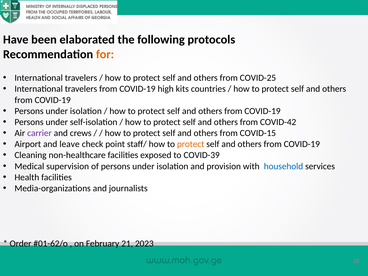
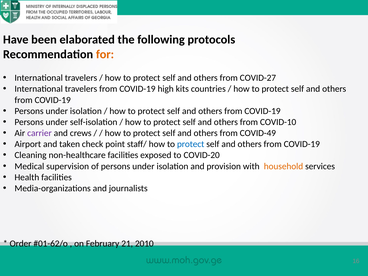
COVID-25: COVID-25 -> COVID-27
COVID-42: COVID-42 -> COVID-10
COVID-15: COVID-15 -> COVID-49
leave: leave -> taken
protect at (191, 144) colour: orange -> blue
COVID-39: COVID-39 -> COVID-20
household colour: blue -> orange
2023: 2023 -> 2010
